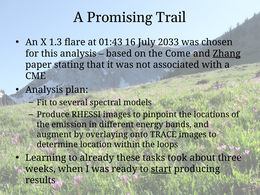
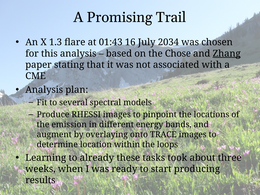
2033: 2033 -> 2034
Come: Come -> Chose
start underline: present -> none
